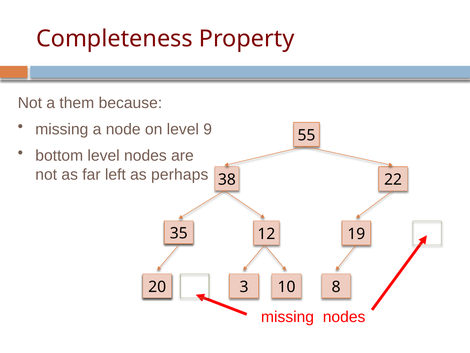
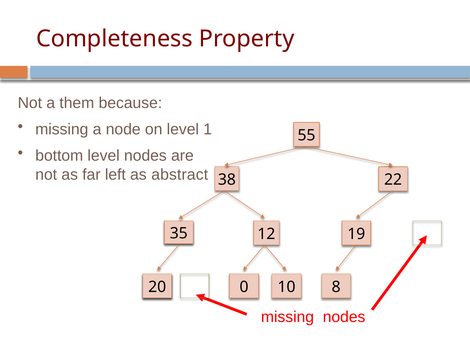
9: 9 -> 1
perhaps: perhaps -> abstract
3: 3 -> 0
